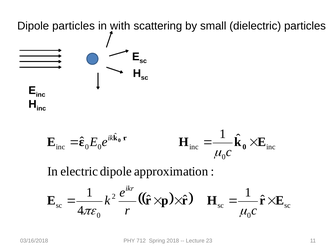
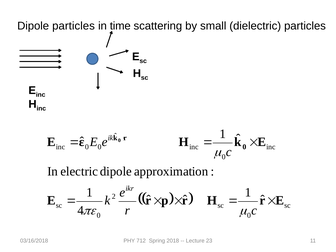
with: with -> time
